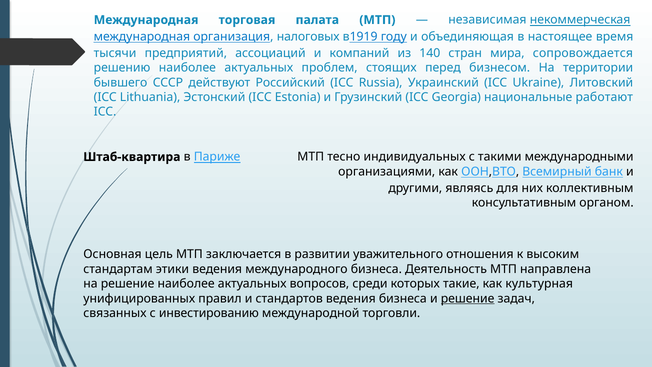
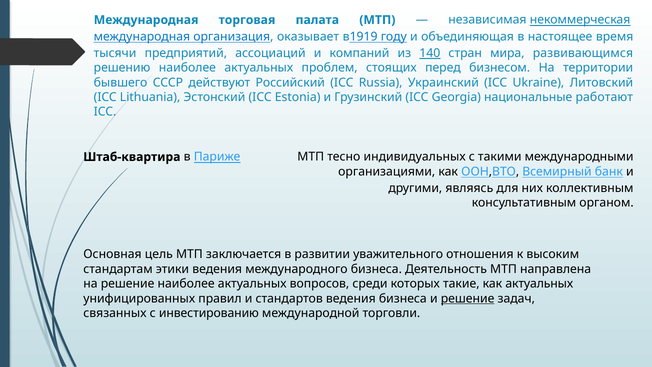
налоговых: налоговых -> оказывает
140 underline: none -> present
сопровождается: сопровождается -> развивающимся
как культурная: культурная -> актуальных
